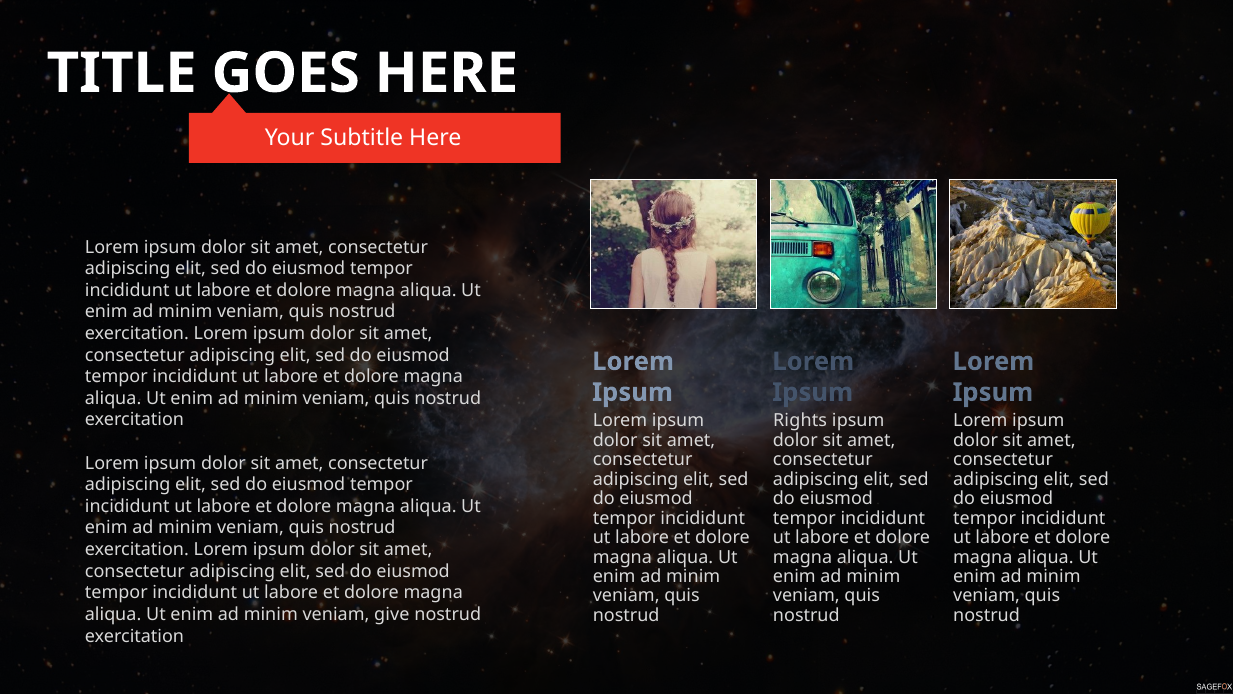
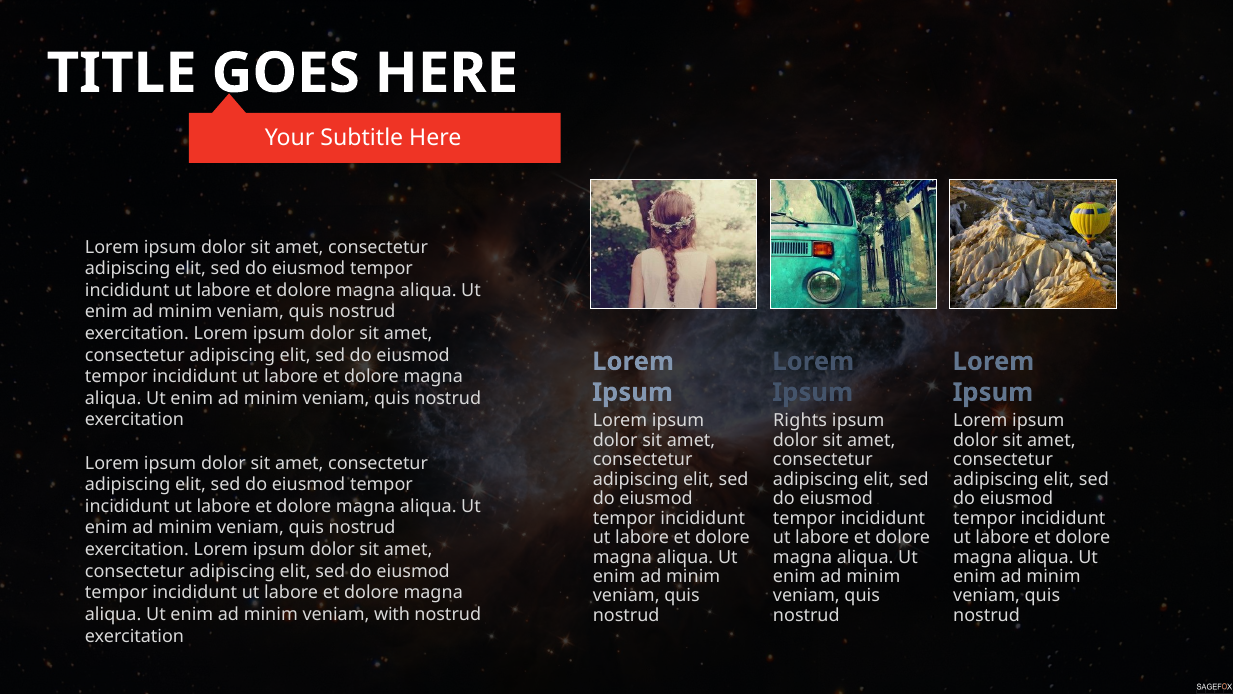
give: give -> with
